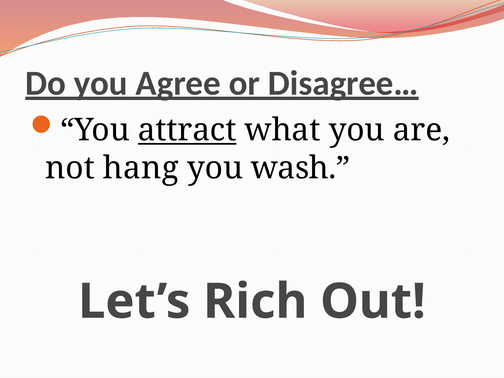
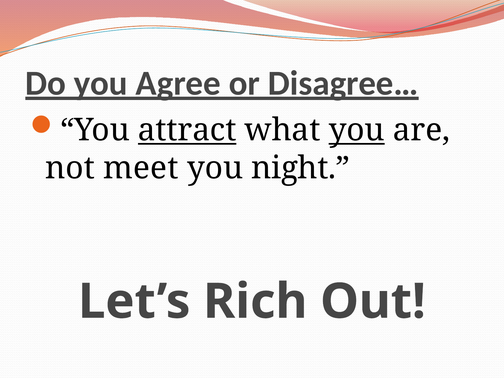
you at (357, 130) underline: none -> present
hang: hang -> meet
wash: wash -> night
